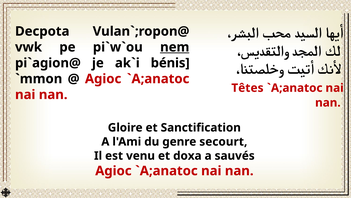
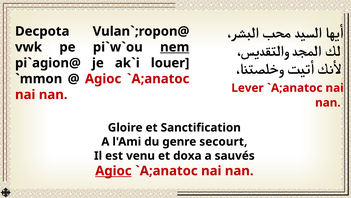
bénis: bénis -> louer
Têtes: Têtes -> Lever
Agioc at (113, 170) underline: none -> present
